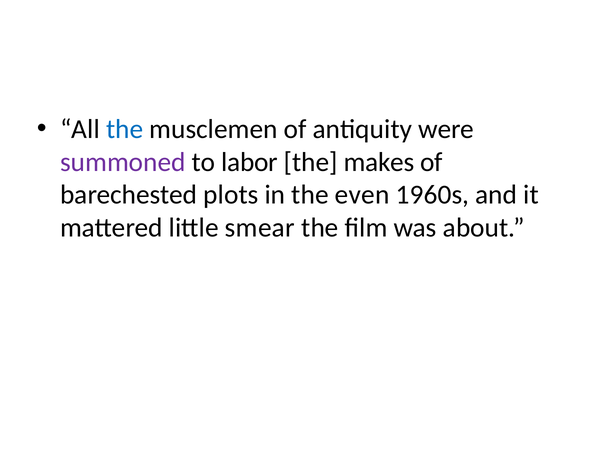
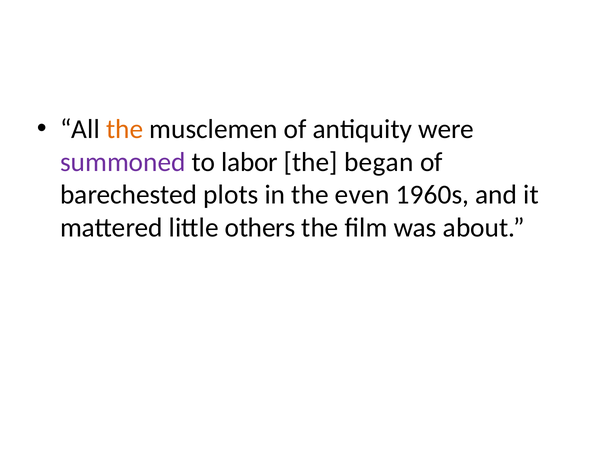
the at (125, 129) colour: blue -> orange
makes: makes -> began
smear: smear -> others
